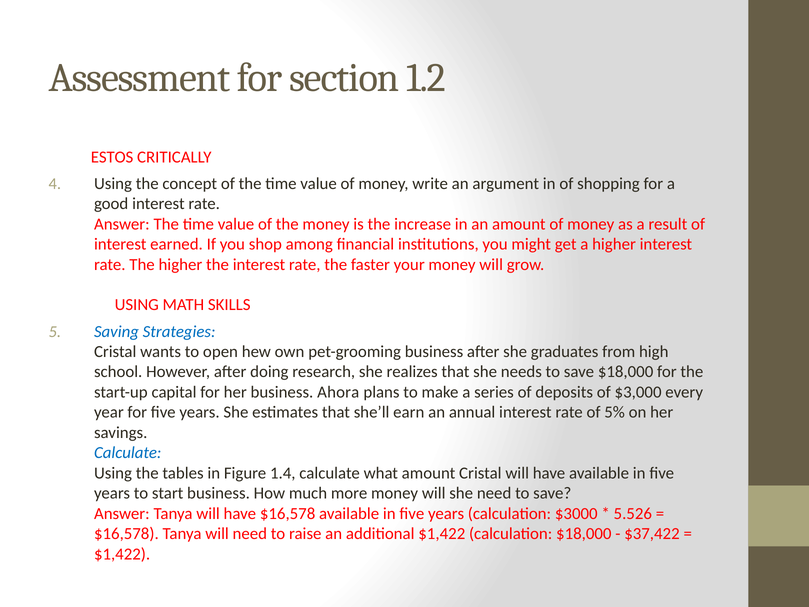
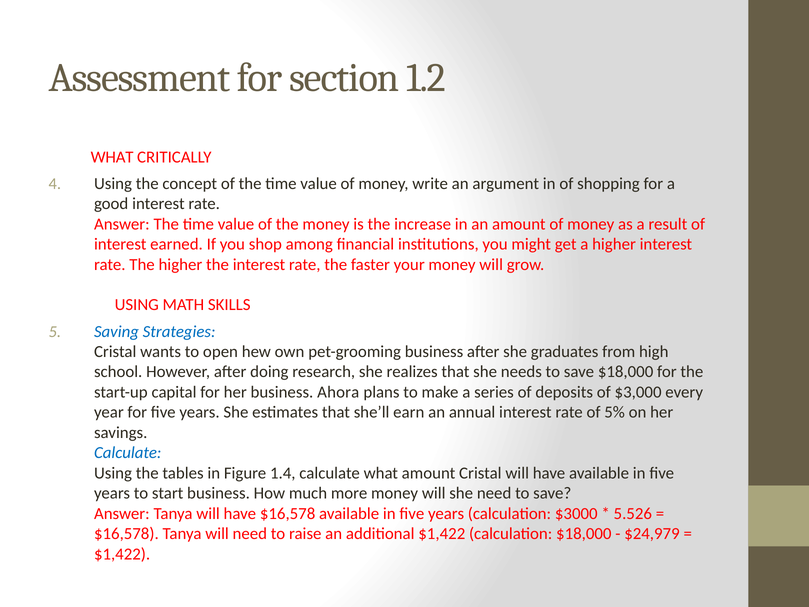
ESTOS at (112, 157): ESTOS -> WHAT
$37,422: $37,422 -> $24,979
